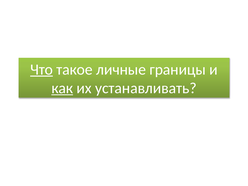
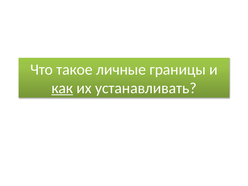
Что underline: present -> none
